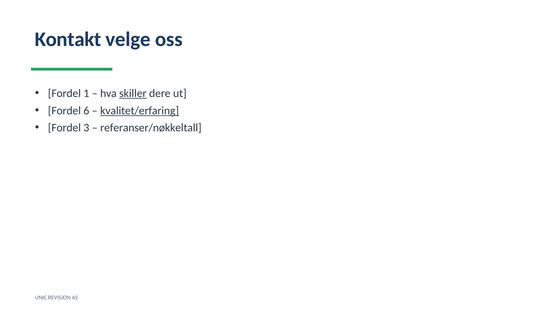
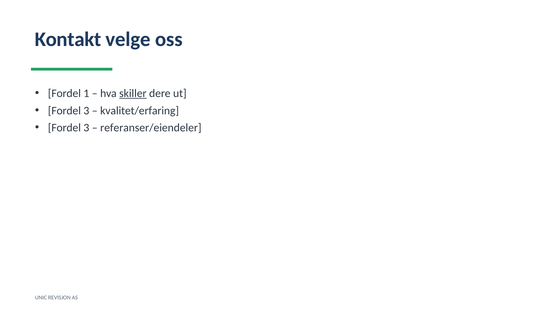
6 at (86, 111): 6 -> 3
kvalitet/erfaring underline: present -> none
referanser/nøkkeltall: referanser/nøkkeltall -> referanser/eiendeler
